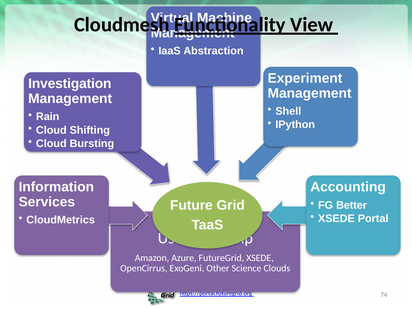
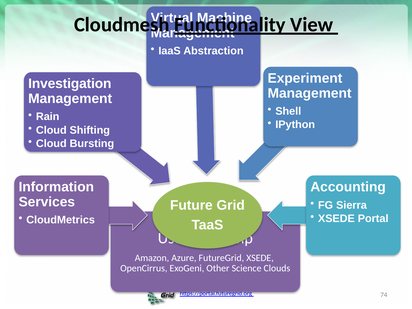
Better: Better -> Sierra
